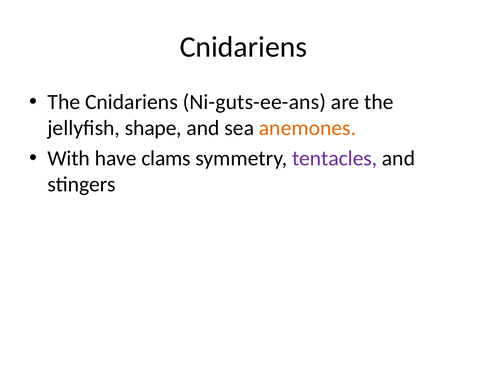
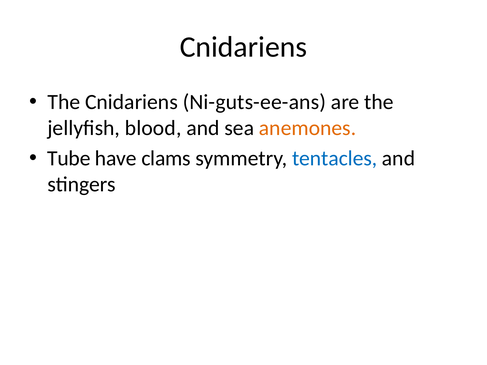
shape: shape -> blood
With: With -> Tube
tentacles colour: purple -> blue
